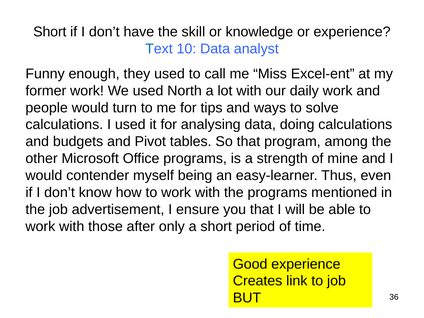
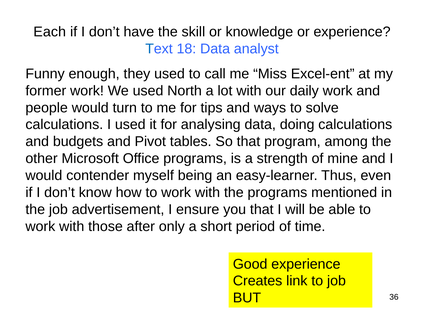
Short at (50, 32): Short -> Each
10: 10 -> 18
